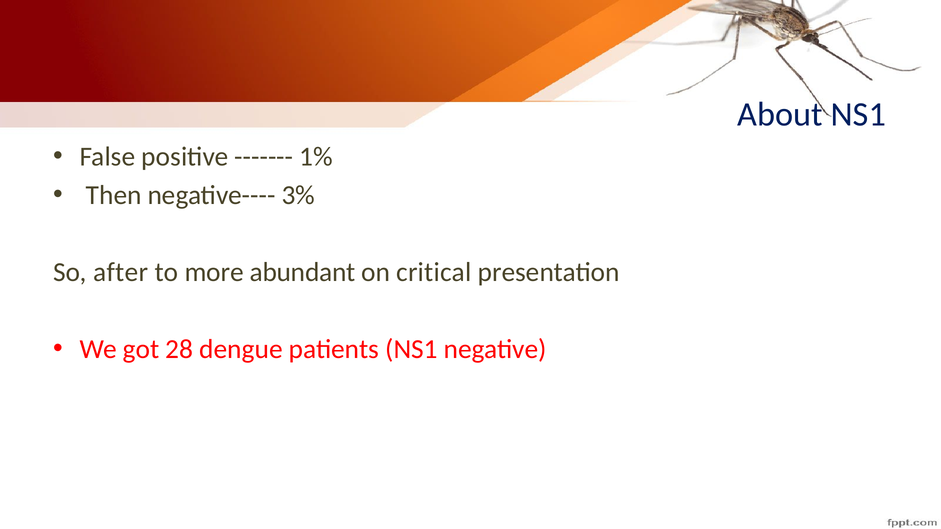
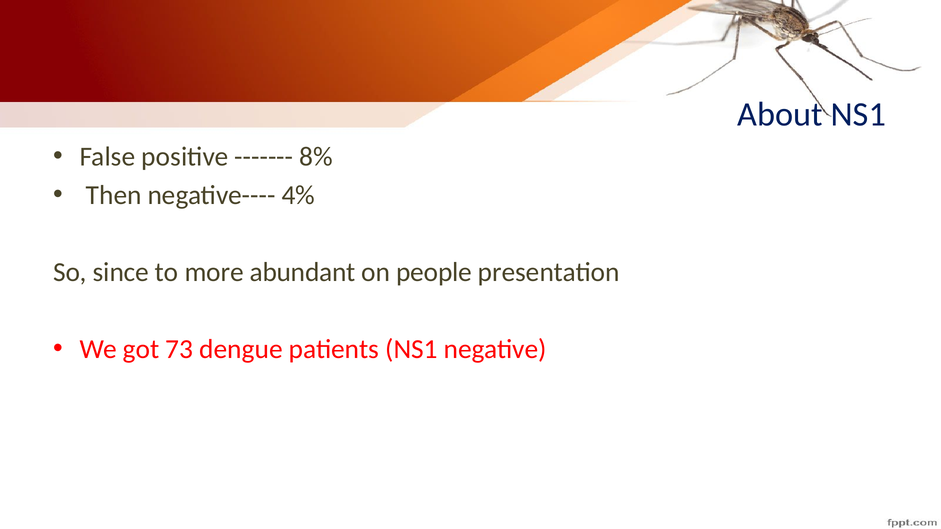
1%: 1% -> 8%
3%: 3% -> 4%
after: after -> since
critical: critical -> people
28: 28 -> 73
